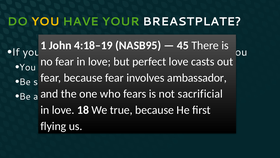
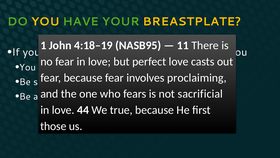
BREASTPLATE colour: white -> yellow
45: 45 -> 11
ambassador: ambassador -> proclaiming
18: 18 -> 44
flying: flying -> those
